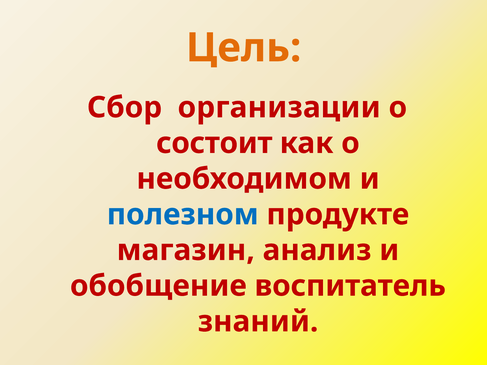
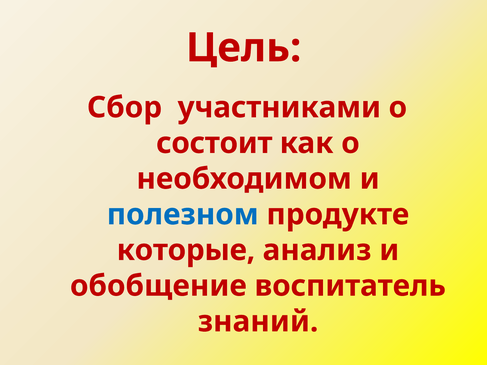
Цель colour: orange -> red
организации: организации -> участниками
магазин: магазин -> которые
